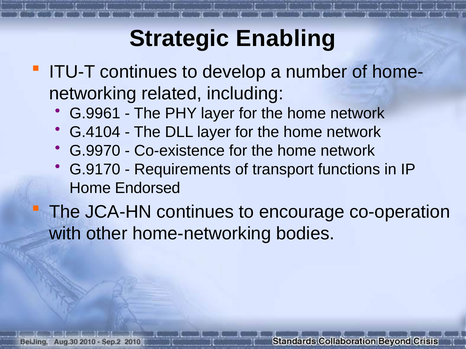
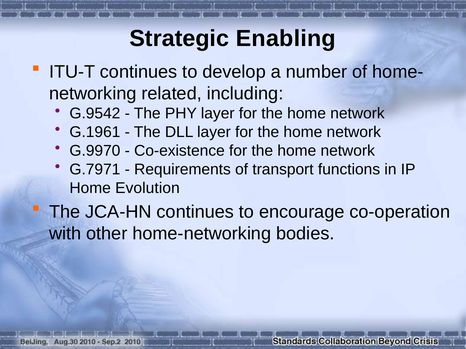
G.9961: G.9961 -> G.9542
G.4104: G.4104 -> G.1961
G.9170: G.9170 -> G.7971
Endorsed: Endorsed -> Evolution
